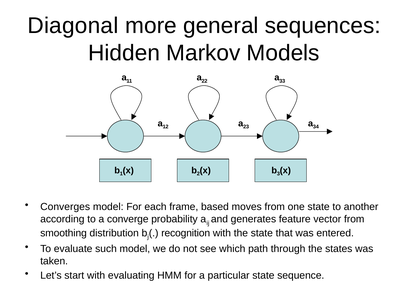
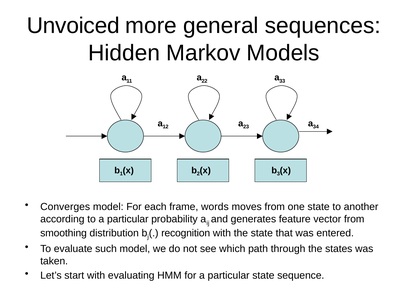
Diagonal: Diagonal -> Unvoiced
based: based -> words
to a converge: converge -> particular
